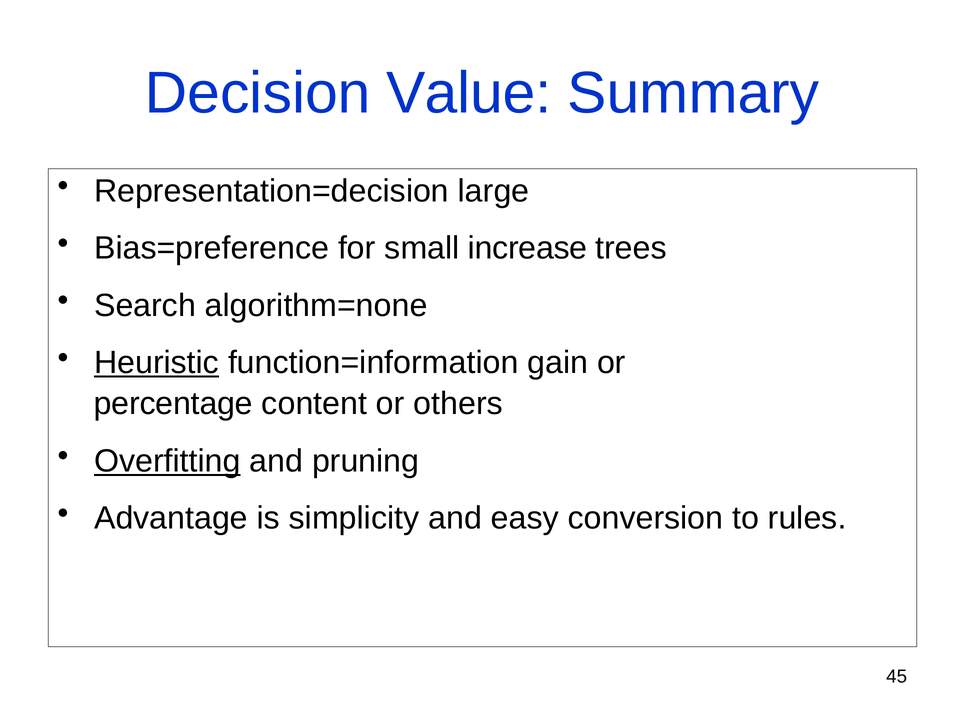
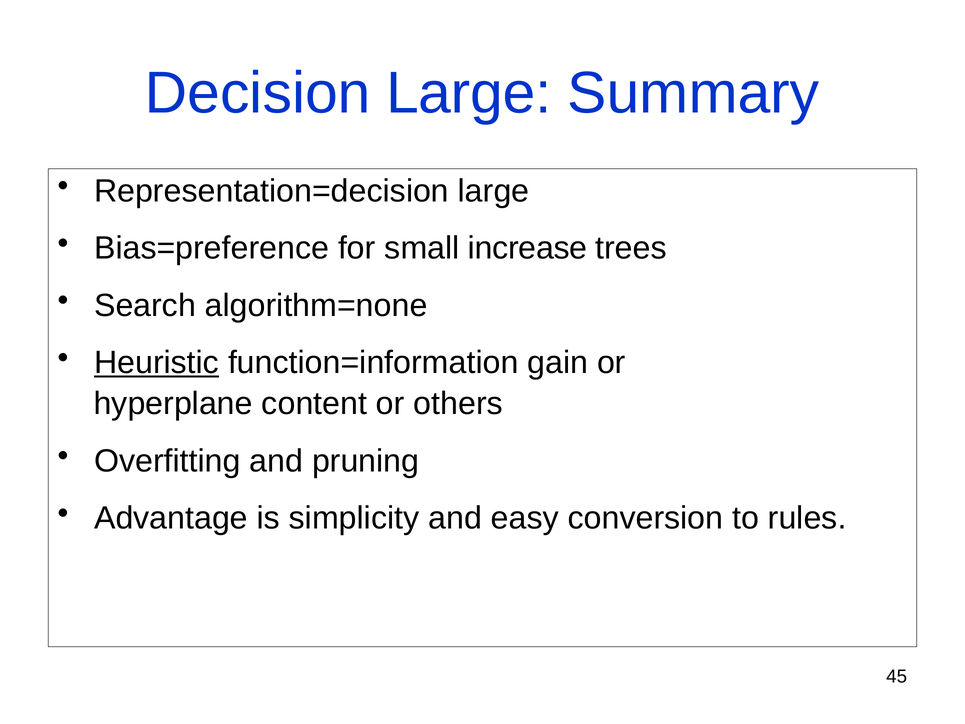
Decision Value: Value -> Large
percentage: percentage -> hyperplane
Overfitting underline: present -> none
